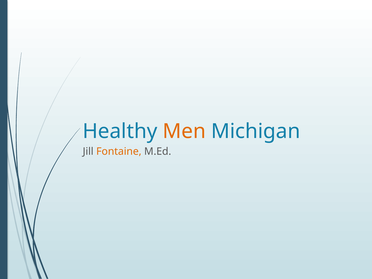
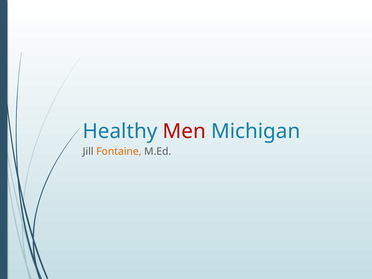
Men colour: orange -> red
